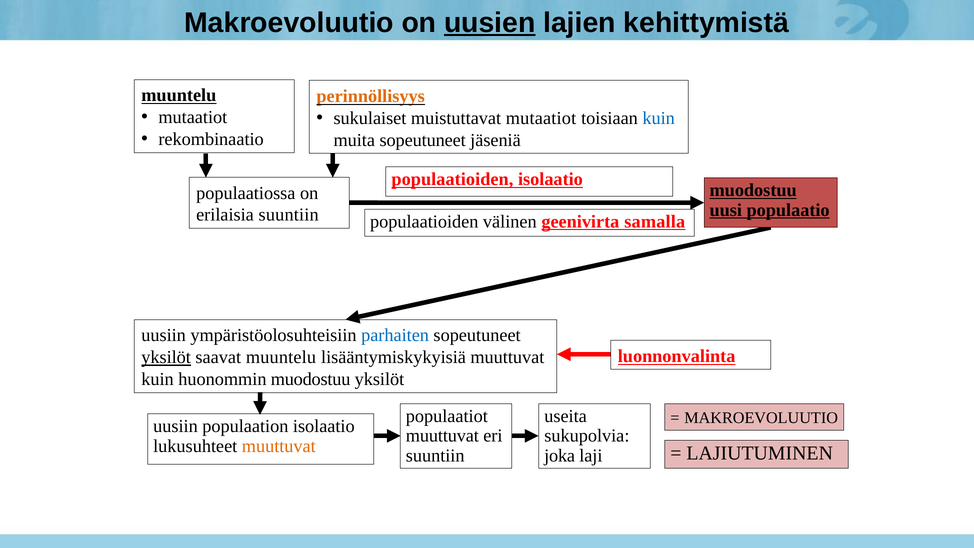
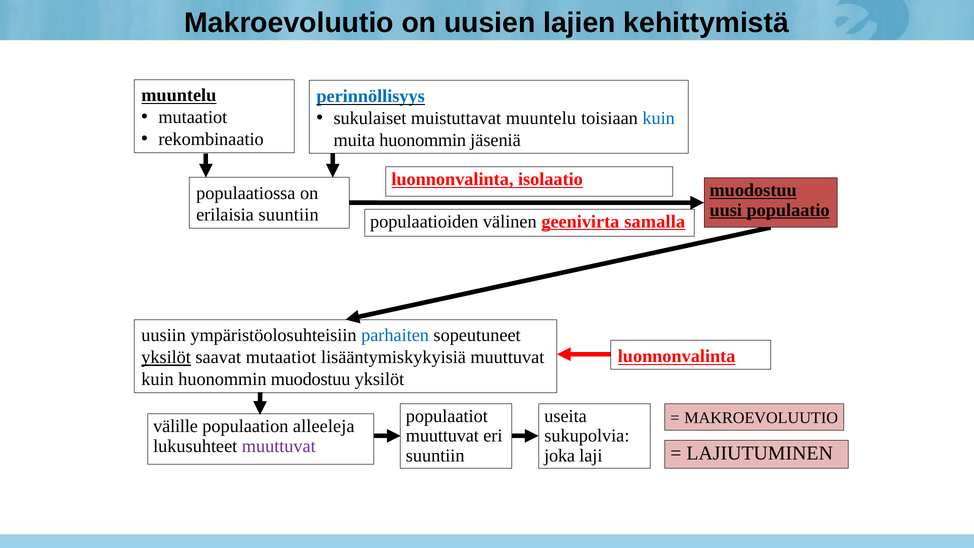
uusien underline: present -> none
perinnöllisyys colour: orange -> blue
muistuttavat mutaatiot: mutaatiot -> muuntelu
muita sopeutuneet: sopeutuneet -> huonommin
populaatioiden at (452, 179): populaatioiden -> luonnonvalinta
saavat muuntelu: muuntelu -> mutaatiot
uusiin at (176, 426): uusiin -> välille
populaation isolaatio: isolaatio -> alleeleja
muuttuvat at (279, 446) colour: orange -> purple
